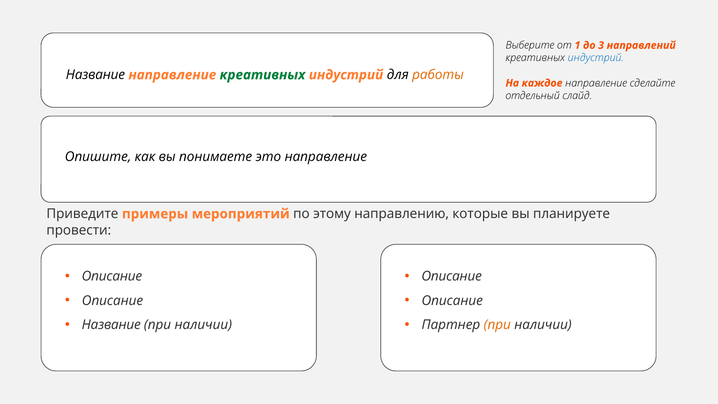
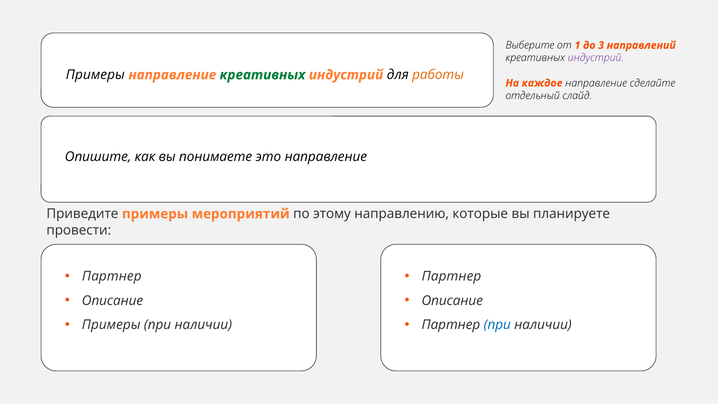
индустрий at (596, 58) colour: blue -> purple
Название at (95, 75): Название -> Примеры
Описание at (112, 276): Описание -> Партнер
Описание at (452, 276): Описание -> Партнер
Название at (111, 325): Название -> Примеры
при at (497, 325) colour: orange -> blue
